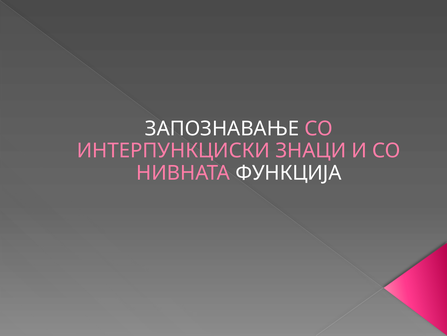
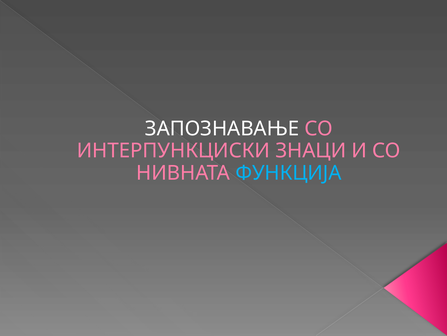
ФУНКЦИЈА colour: white -> light blue
